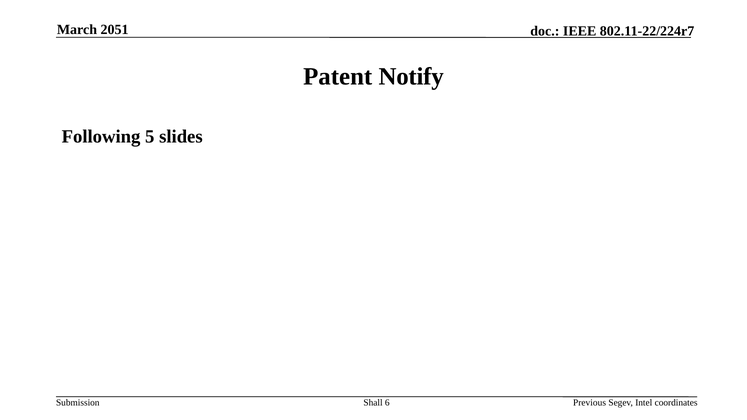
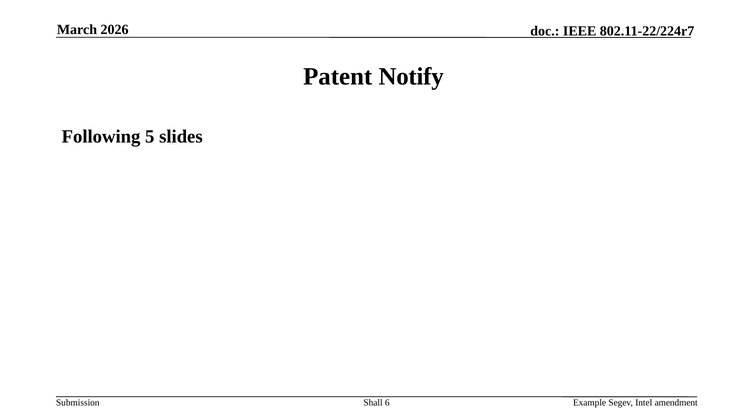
2051: 2051 -> 2026
Previous: Previous -> Example
coordinates: coordinates -> amendment
